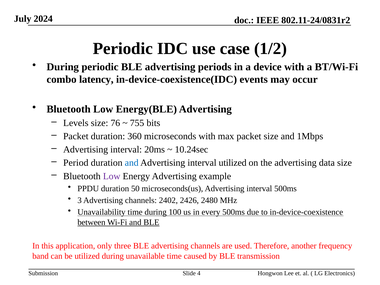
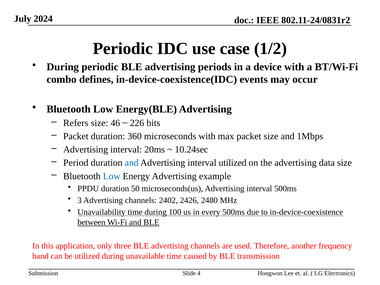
latency: latency -> defines
Levels: Levels -> Refers
76: 76 -> 46
755: 755 -> 226
Low at (112, 176) colour: purple -> blue
